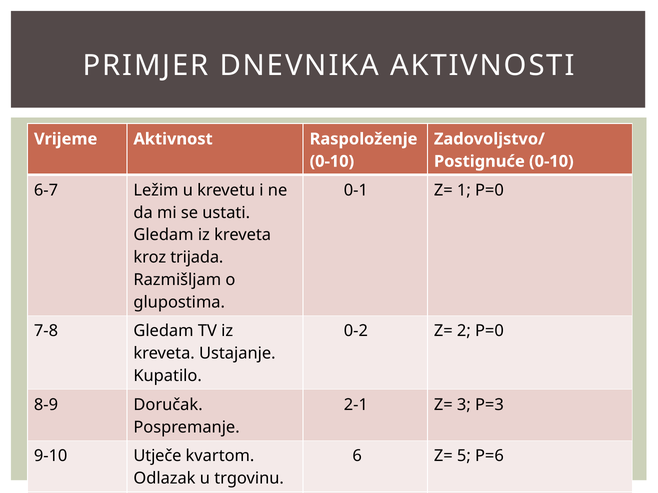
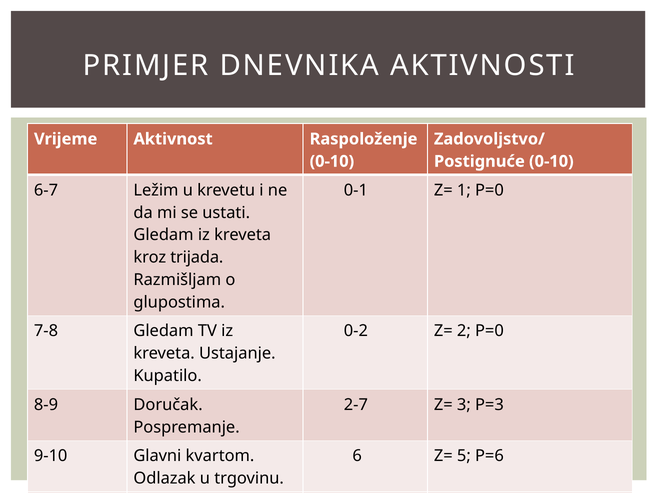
2-1: 2-1 -> 2-7
Utječe: Utječe -> Glavni
